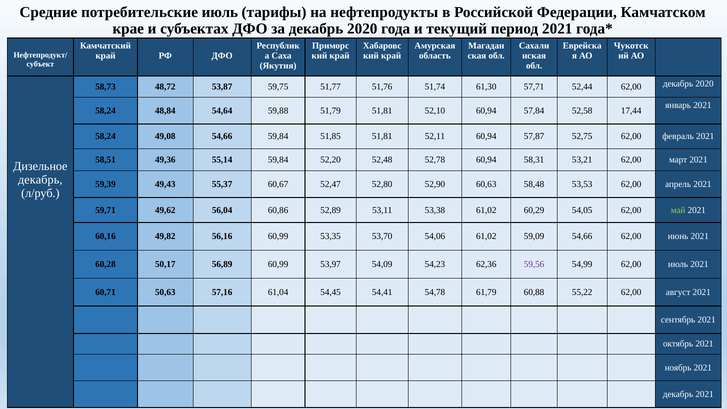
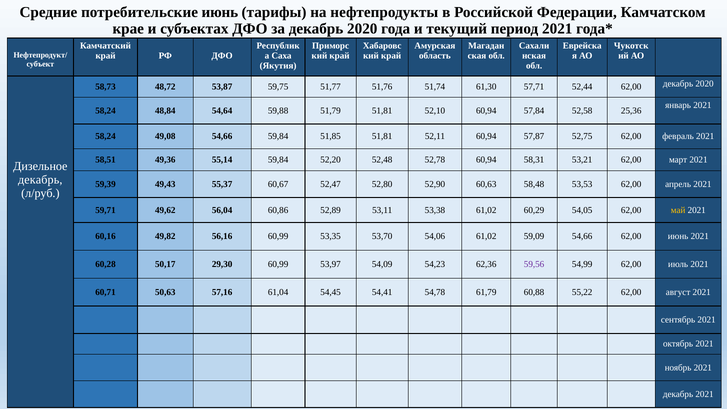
потребительские июль: июль -> июнь
17,44: 17,44 -> 25,36
май colour: light green -> yellow
56,89: 56,89 -> 29,30
